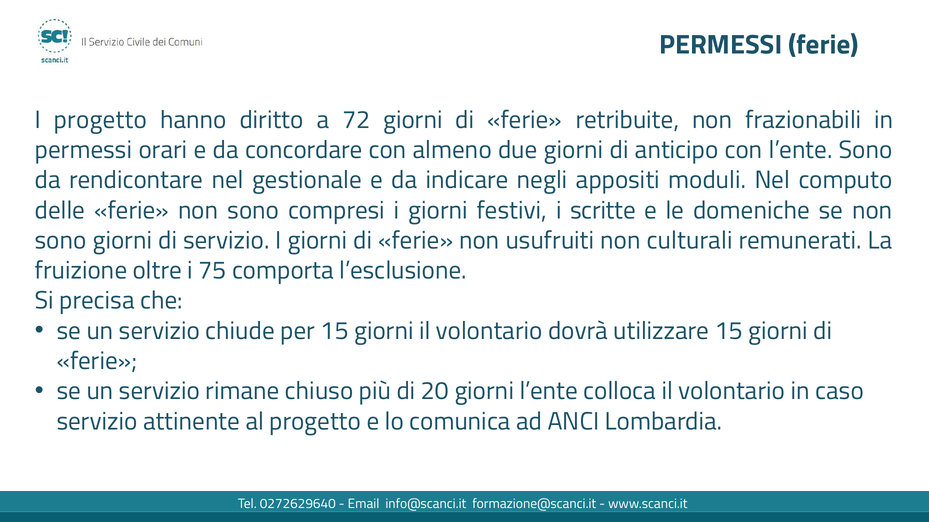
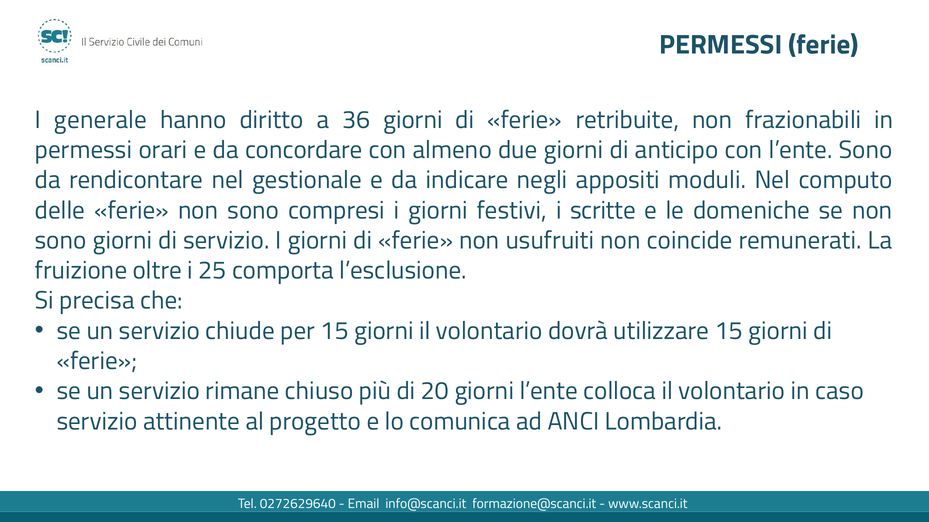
I progetto: progetto -> generale
72: 72 -> 36
culturali: culturali -> coincide
75: 75 -> 25
